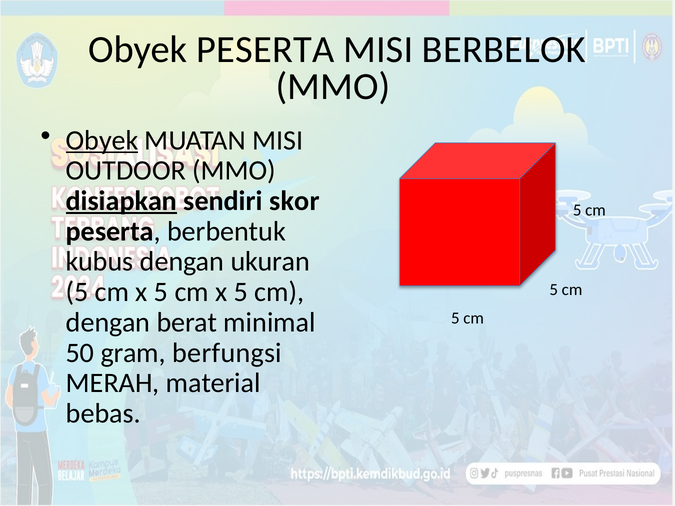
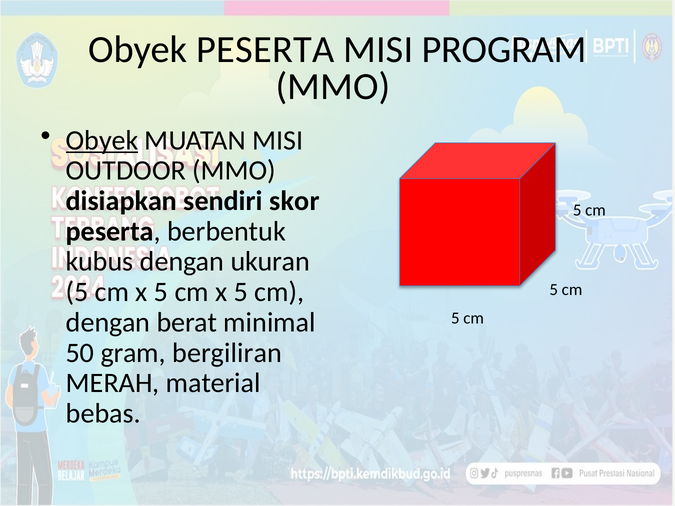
BERBELOK: BERBELOK -> PROGRAM
disiapkan underline: present -> none
berfungsi: berfungsi -> bergiliran
